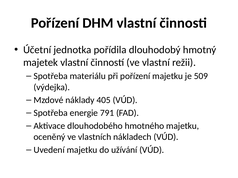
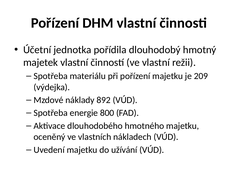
509: 509 -> 209
405: 405 -> 892
791: 791 -> 800
